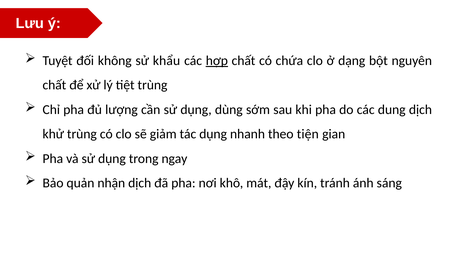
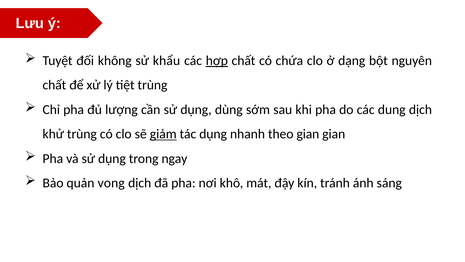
giảm underline: none -> present
theo tiện: tiện -> gian
nhận: nhận -> vong
